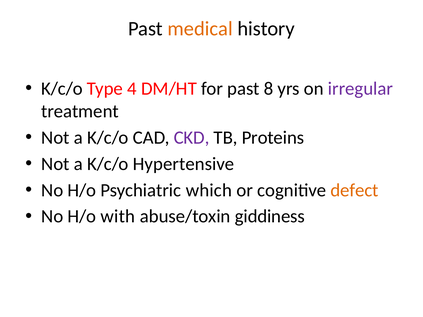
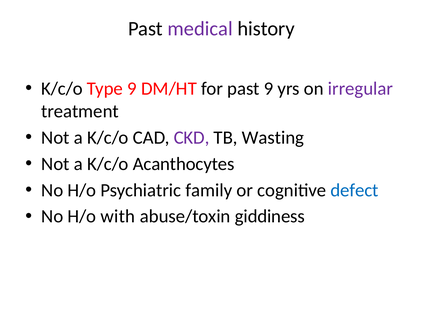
medical colour: orange -> purple
Type 4: 4 -> 9
past 8: 8 -> 9
Proteins: Proteins -> Wasting
Hypertensive: Hypertensive -> Acanthocytes
which: which -> family
defect colour: orange -> blue
